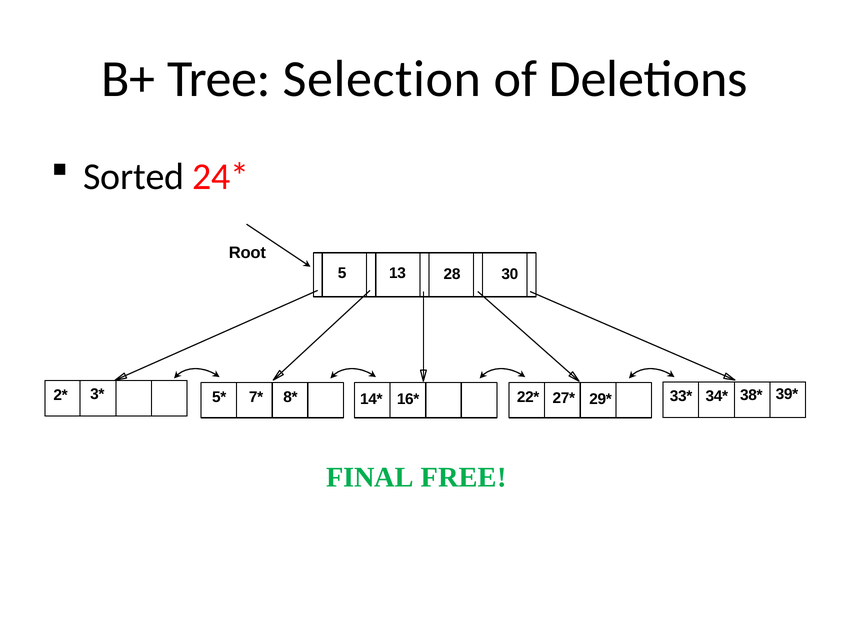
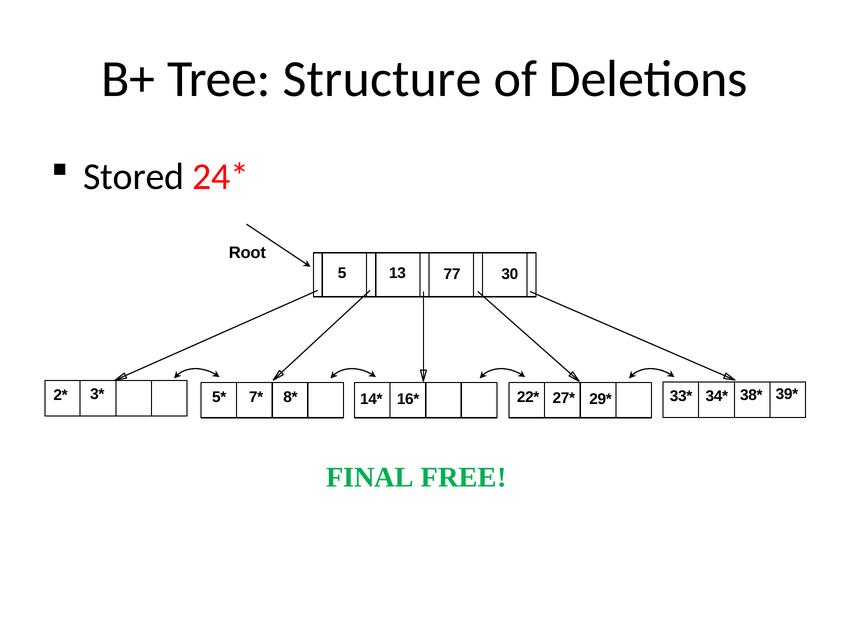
Selection: Selection -> Structure
Sorted: Sorted -> Stored
28: 28 -> 77
